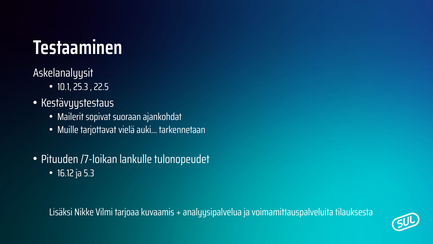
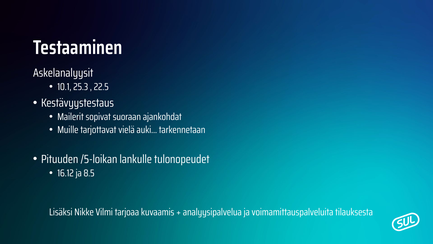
/7-loikan: /7-loikan -> /5-loikan
5.3: 5.3 -> 8.5
